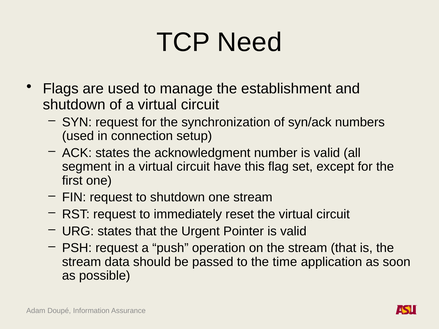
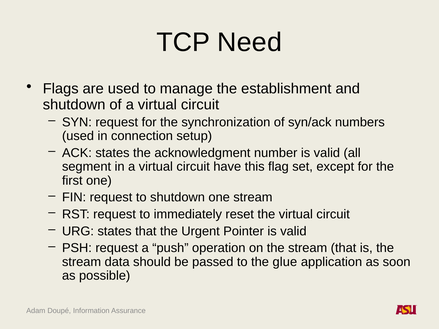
time: time -> glue
